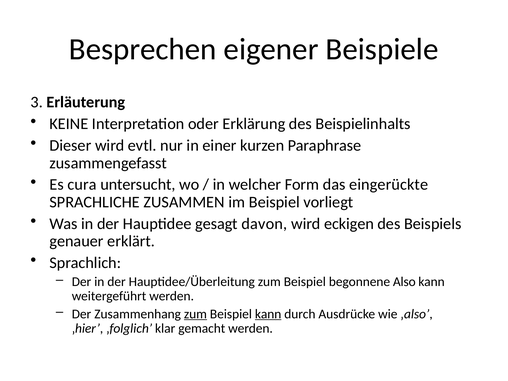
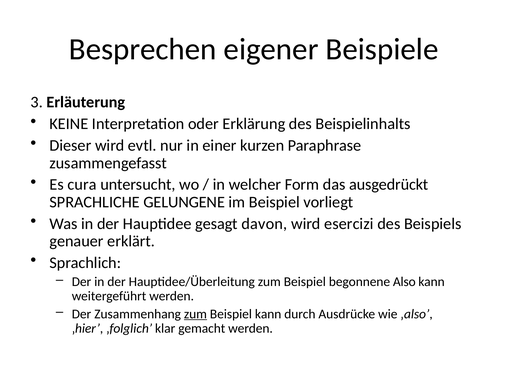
eingerückte: eingerückte -> ausgedrückt
ZUSAMMEN: ZUSAMMEN -> GELUNGENE
eckigen: eckigen -> esercizi
kann at (268, 314) underline: present -> none
